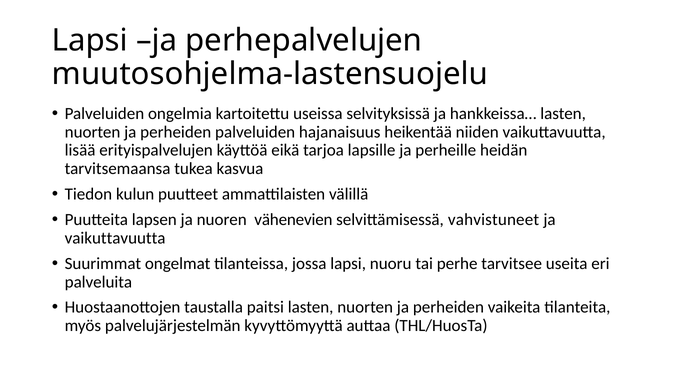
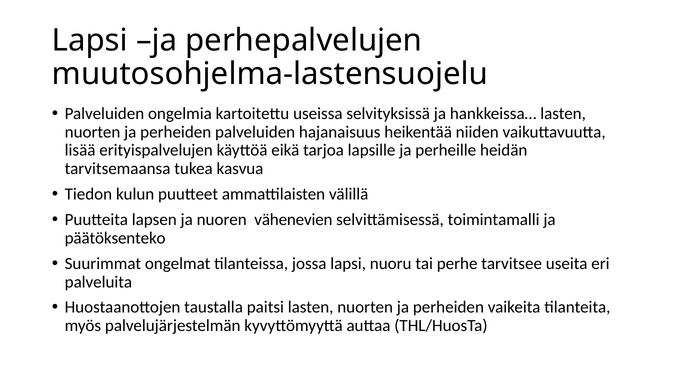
vahvistuneet: vahvistuneet -> toimintamalli
vaikuttavuutta at (115, 238): vaikuttavuutta -> päätöksenteko
